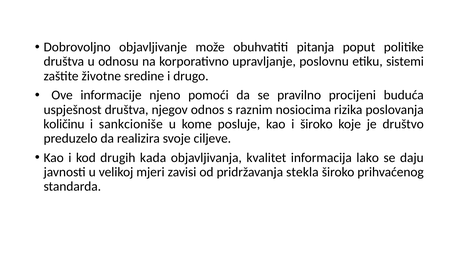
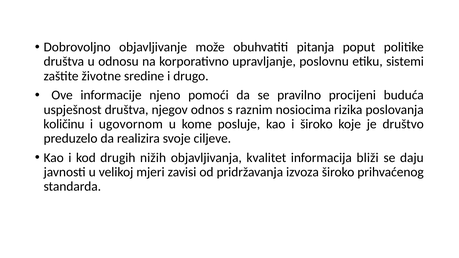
sankcioniše: sankcioniše -> ugovornom
kada: kada -> nižih
lako: lako -> bliži
stekla: stekla -> izvoza
